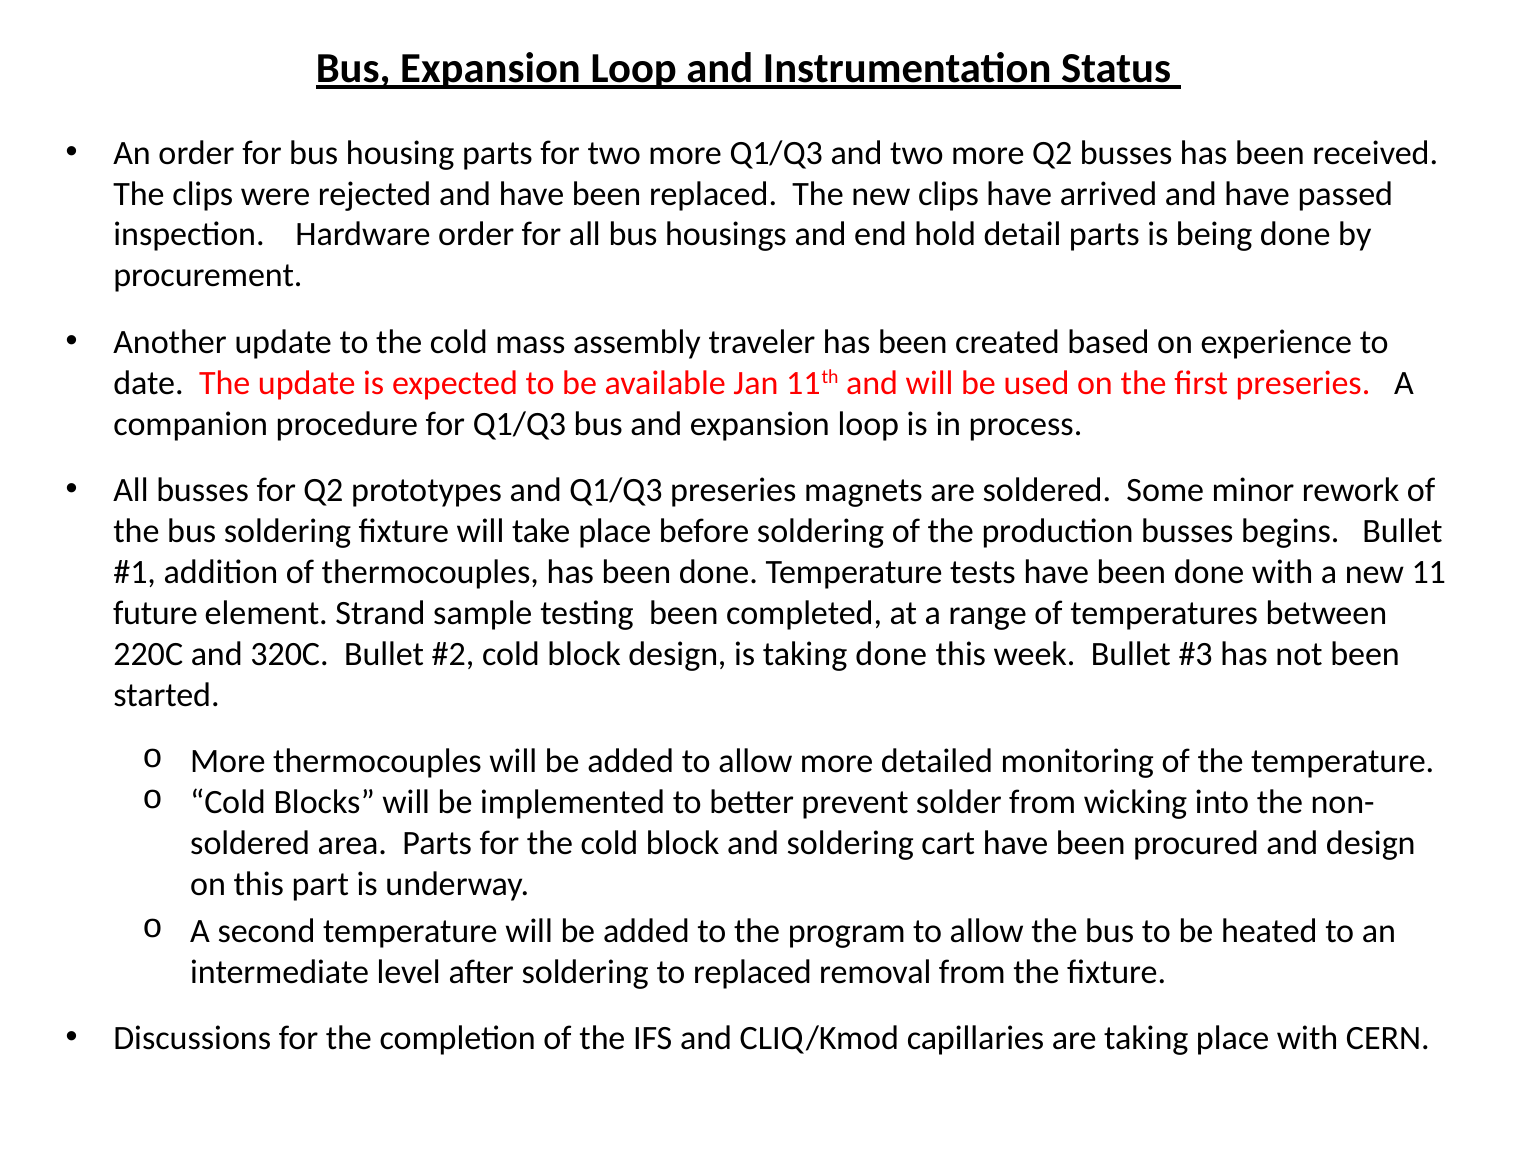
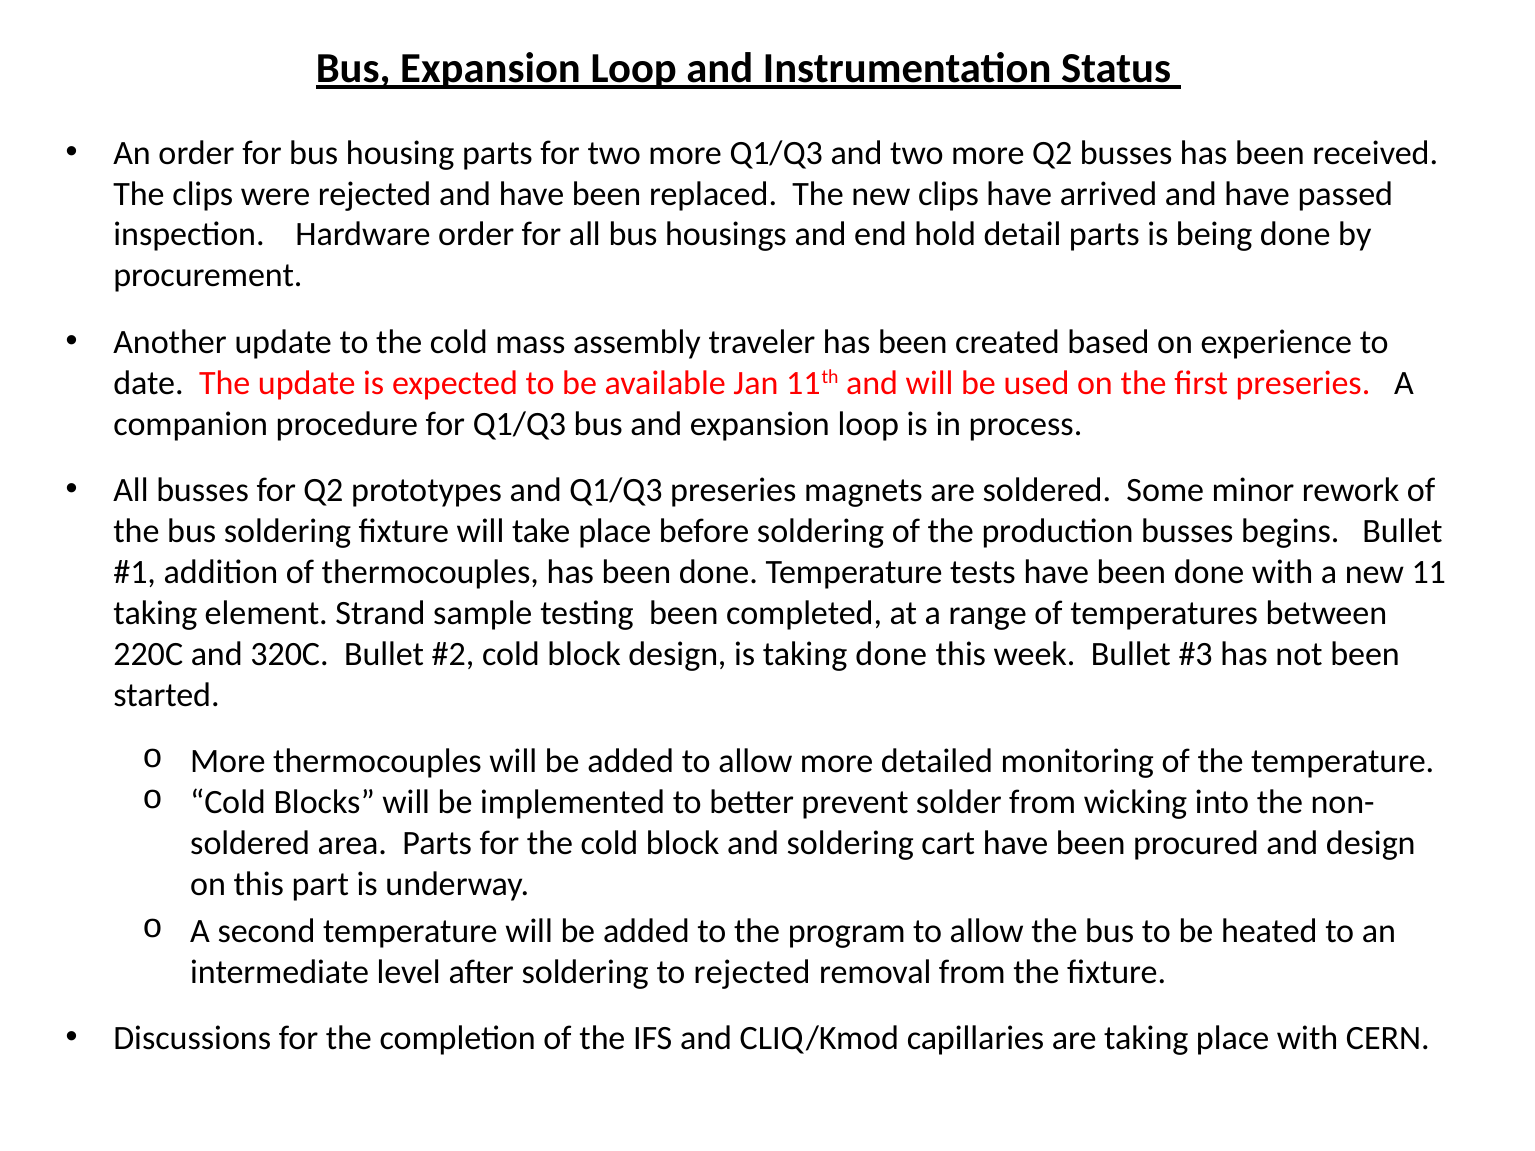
future at (155, 613): future -> taking
to replaced: replaced -> rejected
